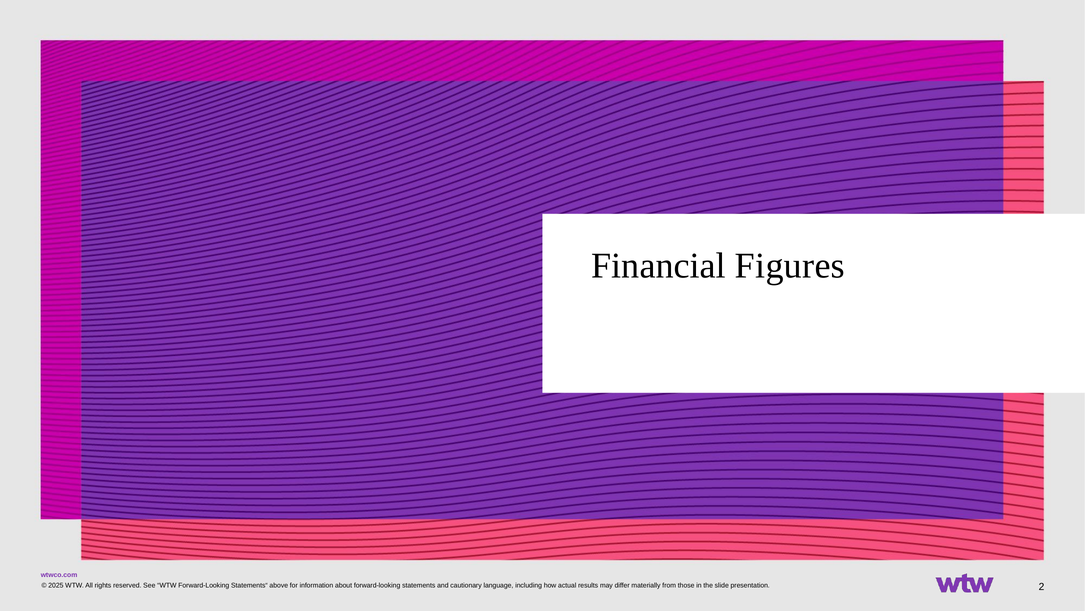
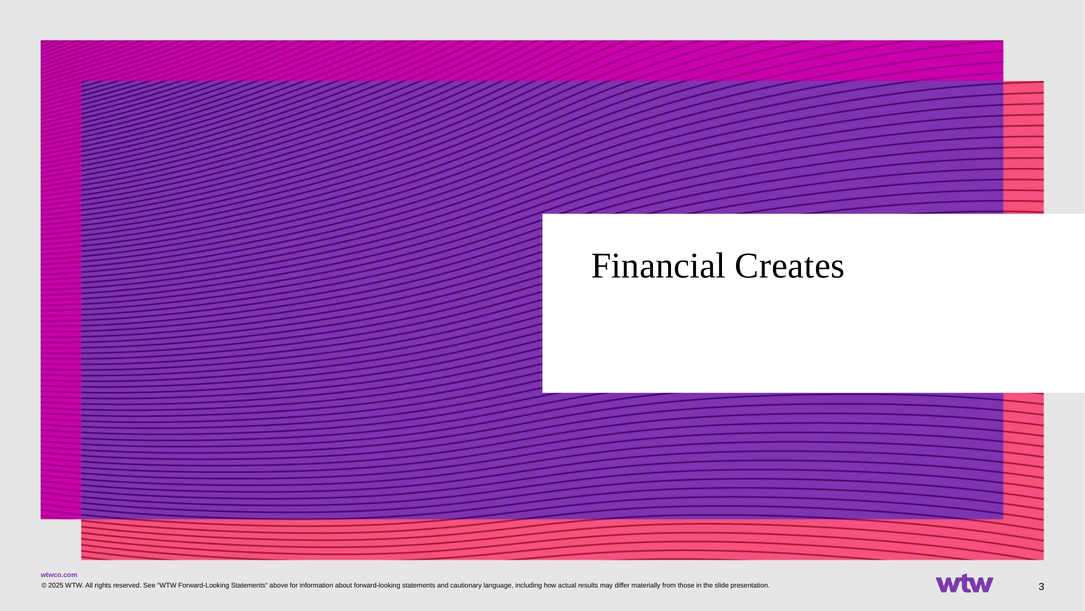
Figures: Figures -> Creates
2: 2 -> 3
